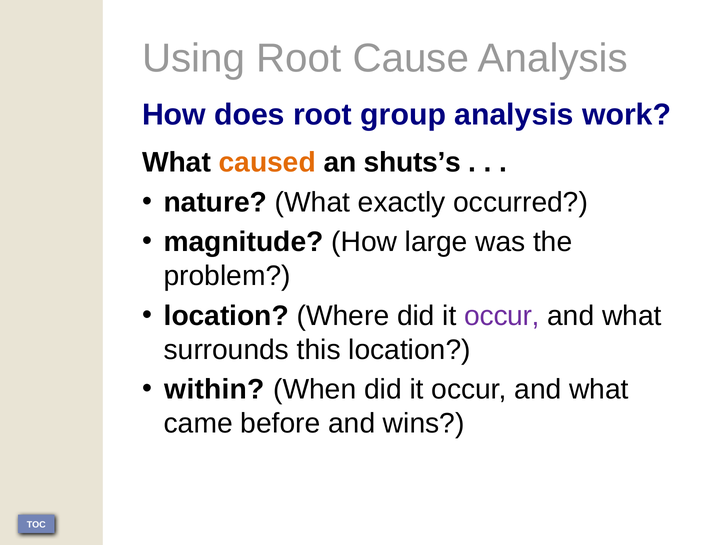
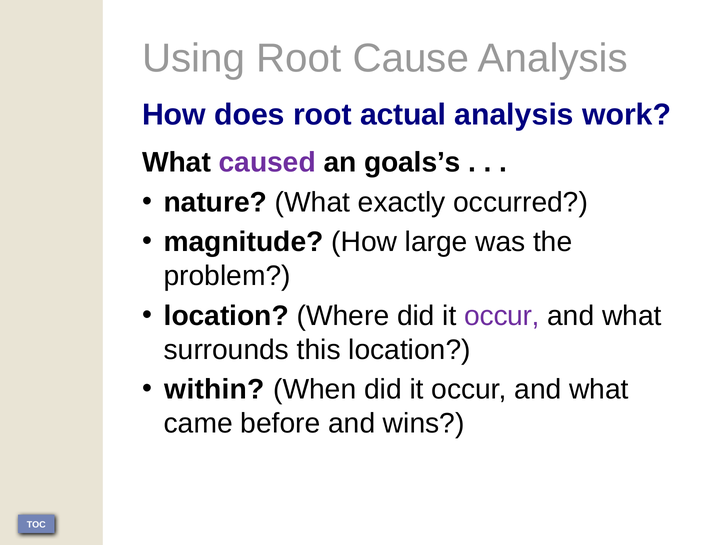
group: group -> actual
caused colour: orange -> purple
shuts’s: shuts’s -> goals’s
